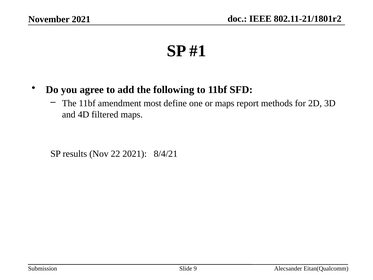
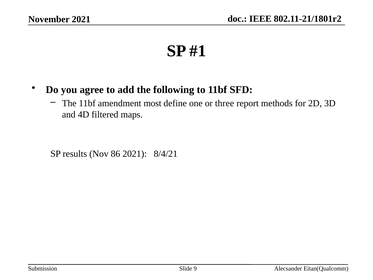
or maps: maps -> three
22: 22 -> 86
